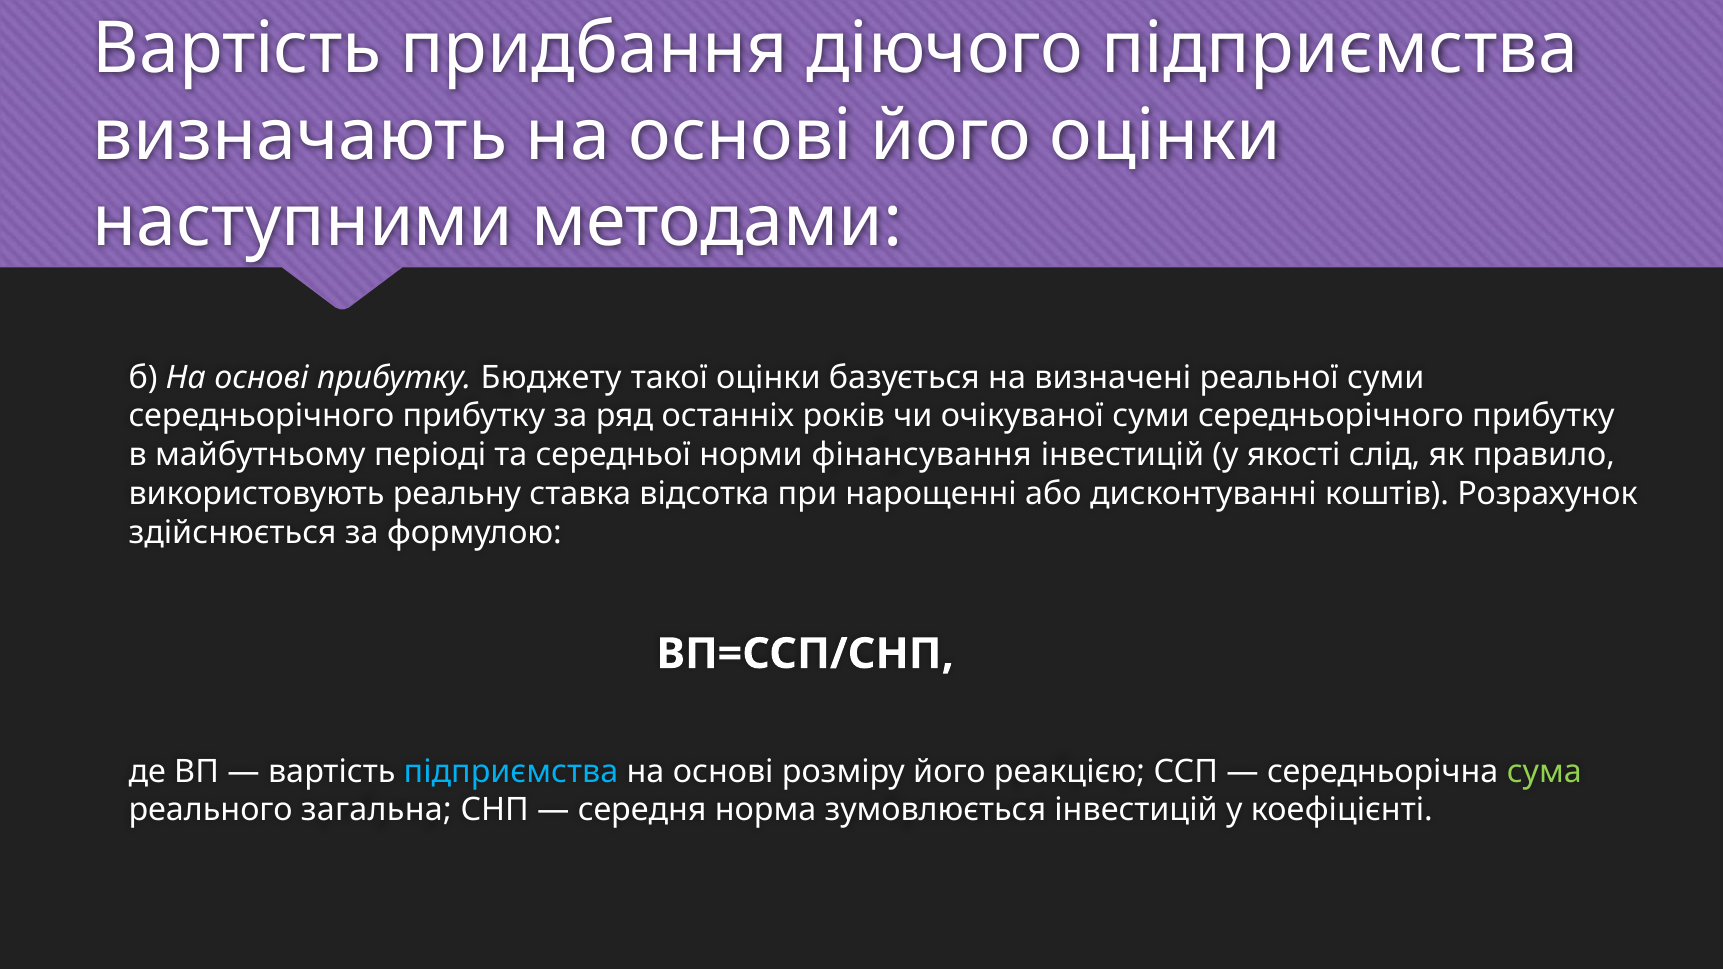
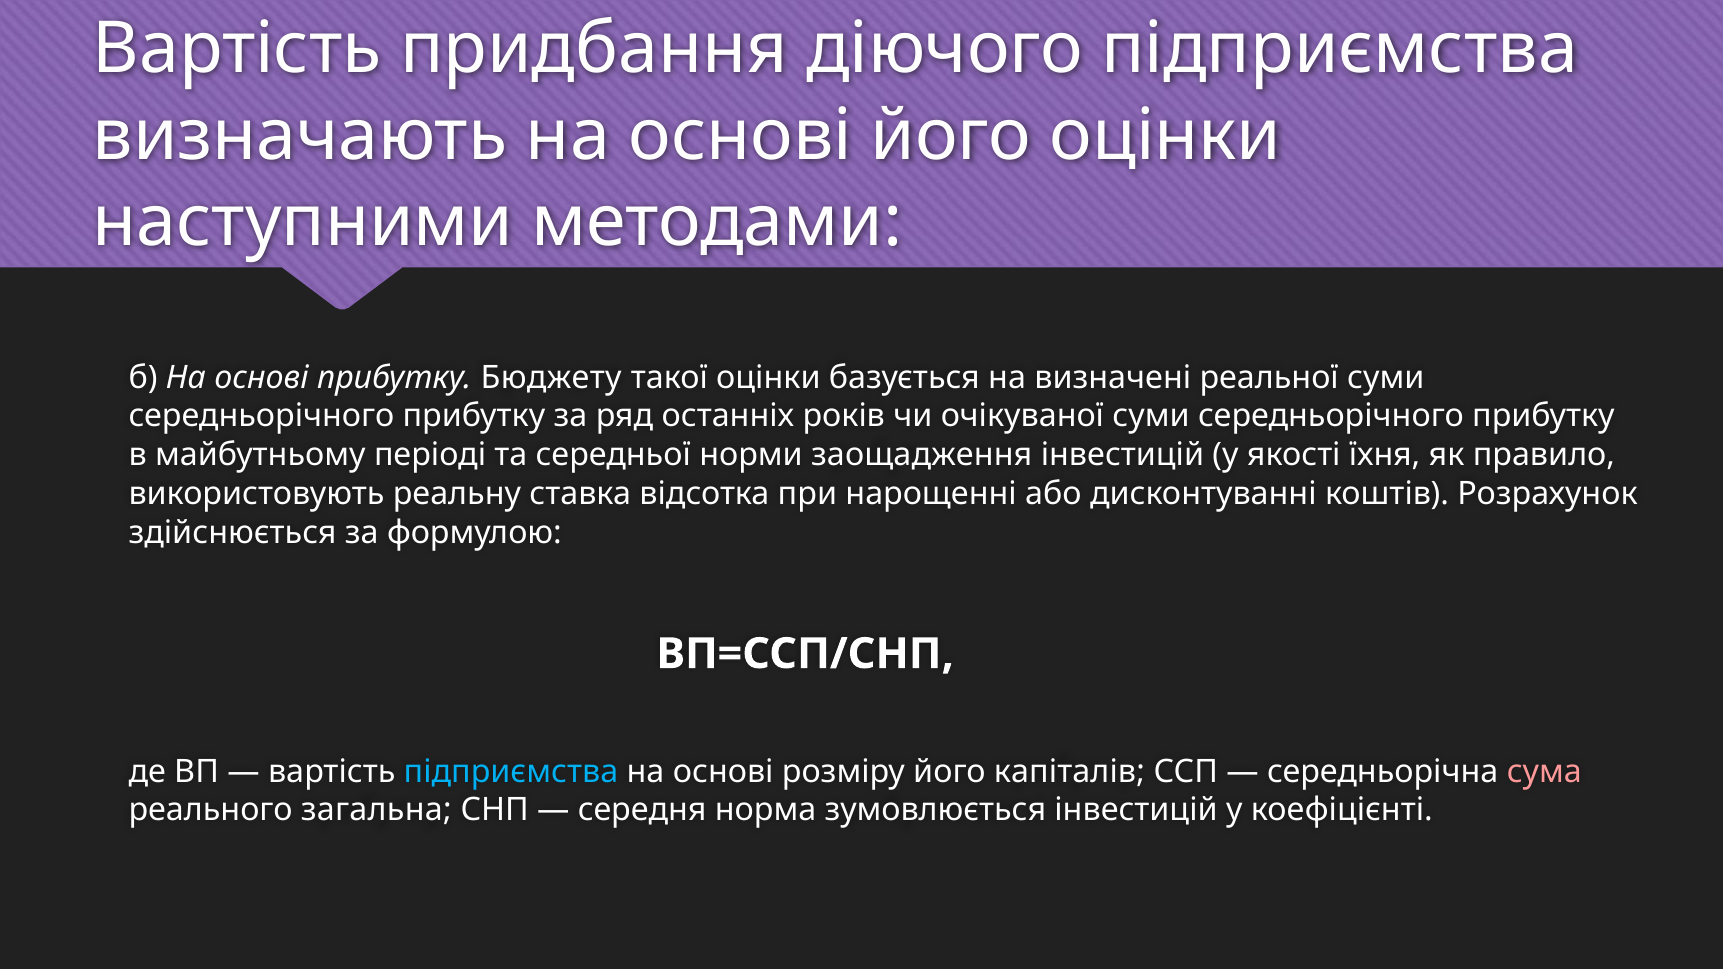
фінансування: фінансування -> заощадження
слід: слід -> їхня
реакцією: реакцією -> капіталів
сума colour: light green -> pink
